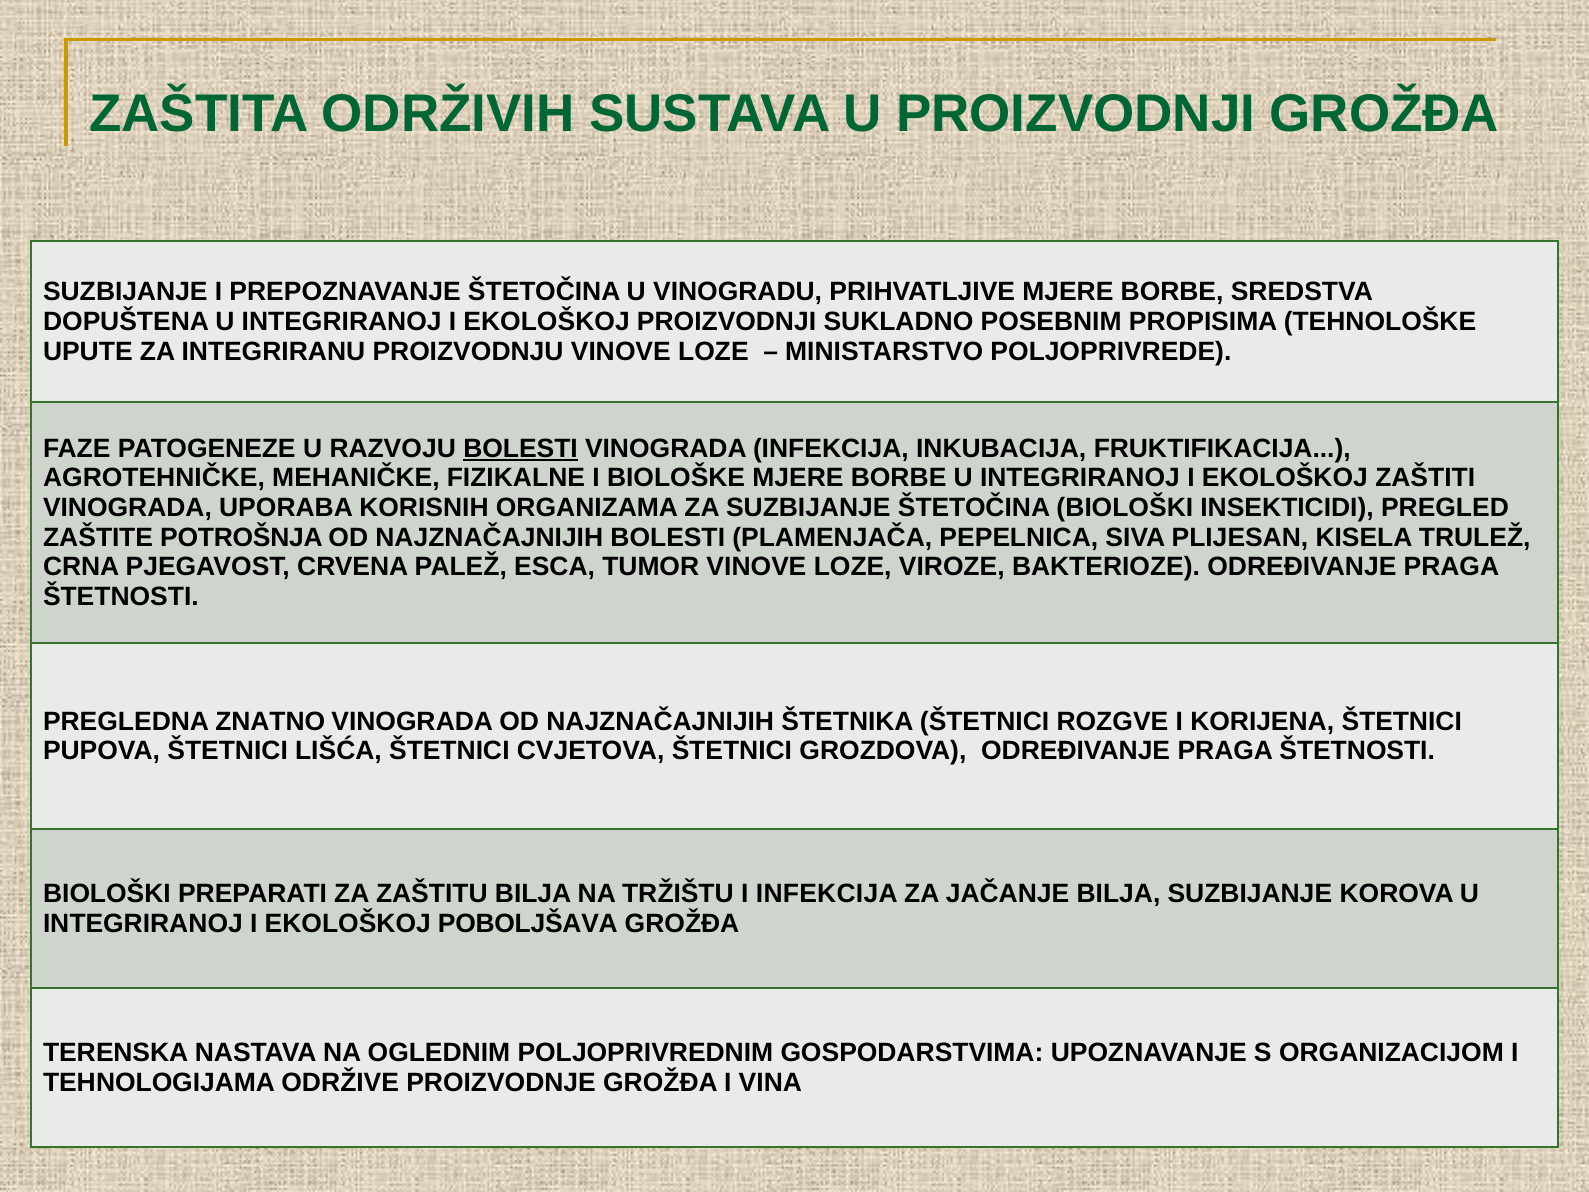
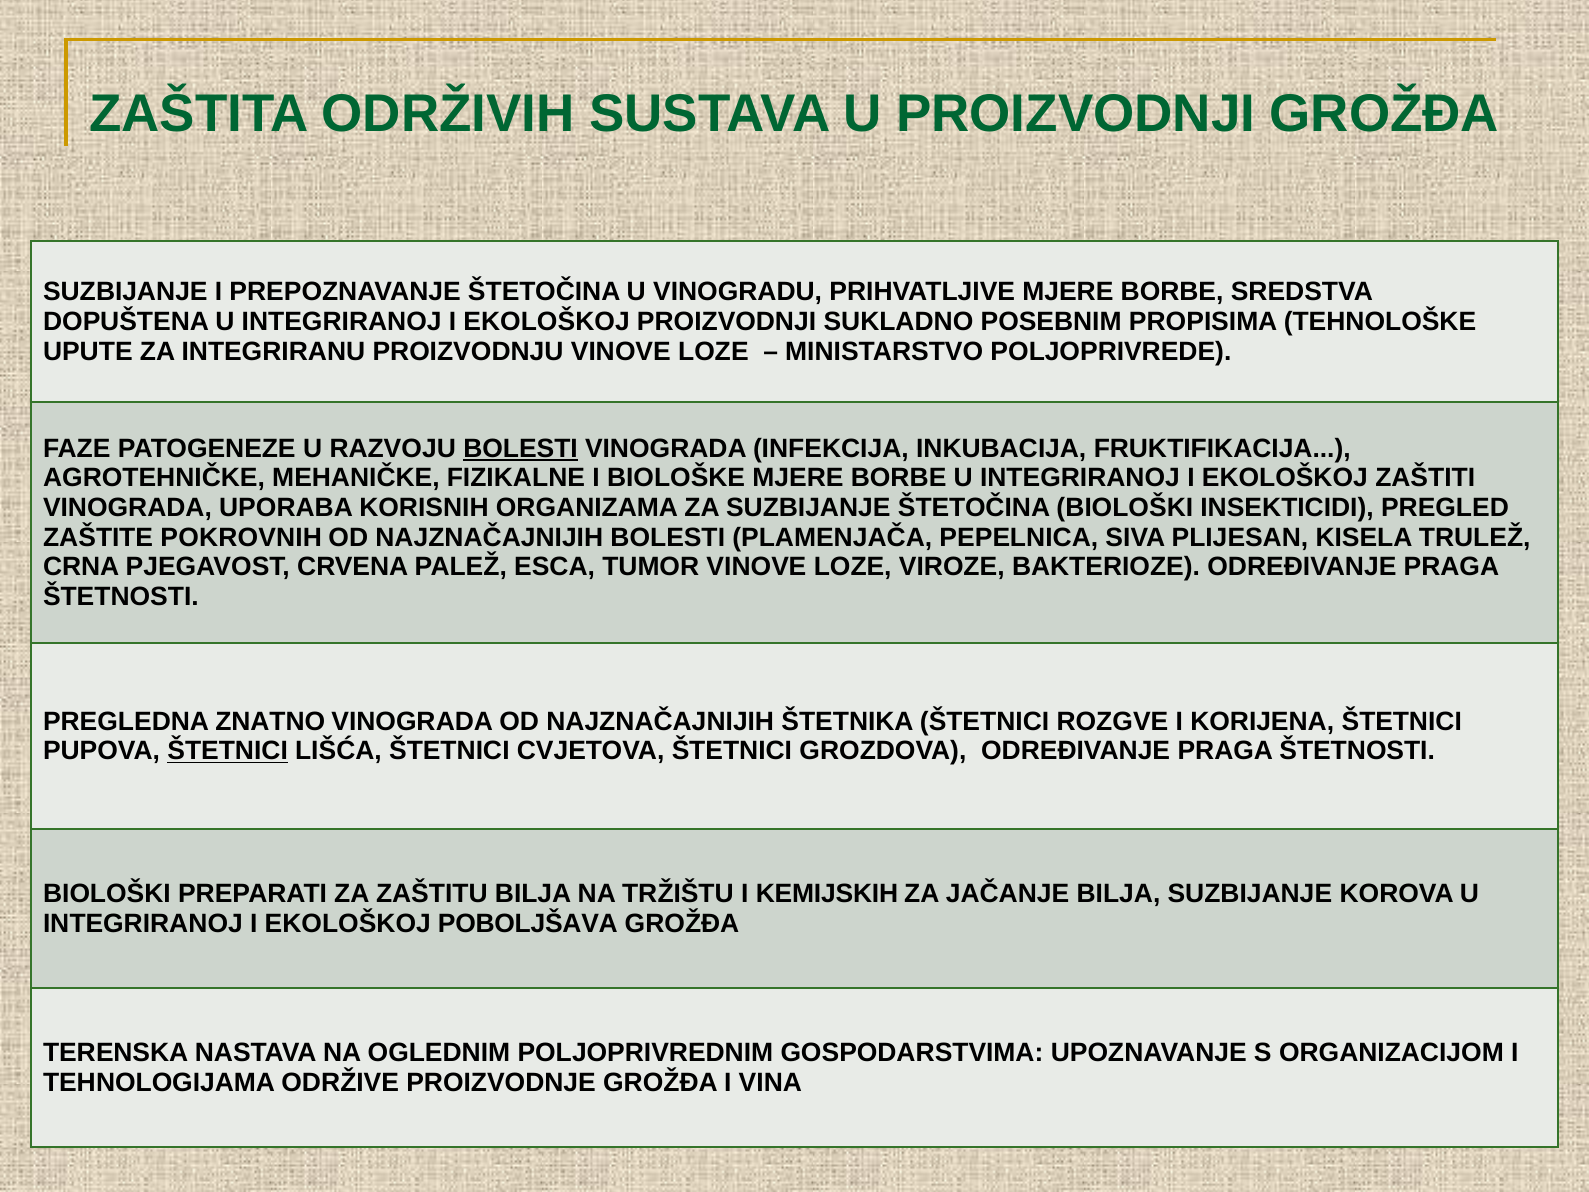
POTROŠNJA: POTROŠNJA -> POKROVNIH
ŠTETNICI at (228, 751) underline: none -> present
I INFEKCIJA: INFEKCIJA -> KEMIJSKIH
